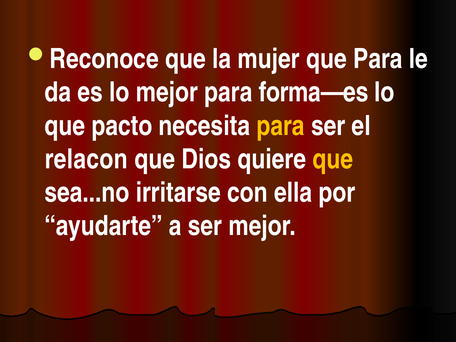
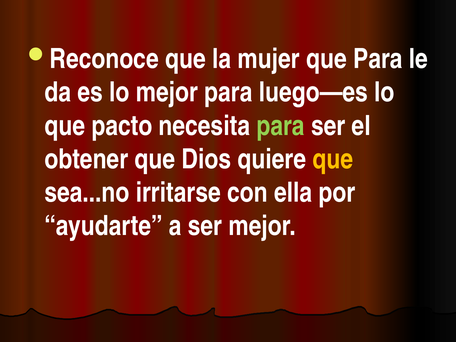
forma—es: forma—es -> luego—es
para at (281, 126) colour: yellow -> light green
relacon: relacon -> obtener
